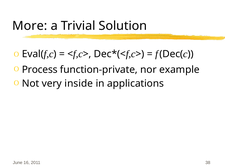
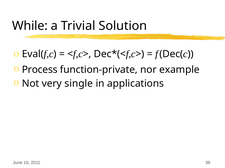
More: More -> While
inside: inside -> single
